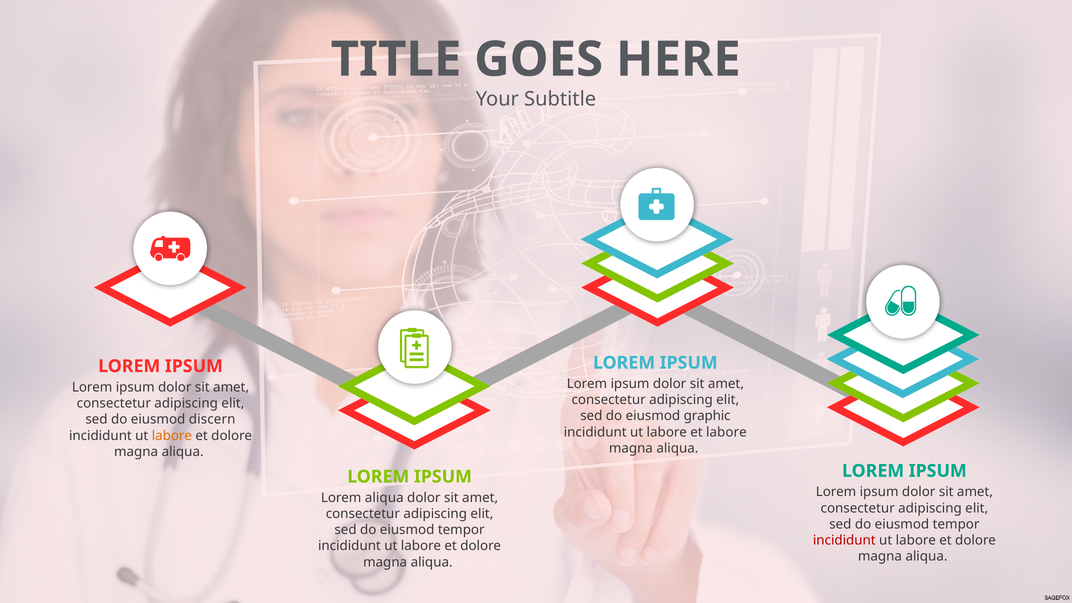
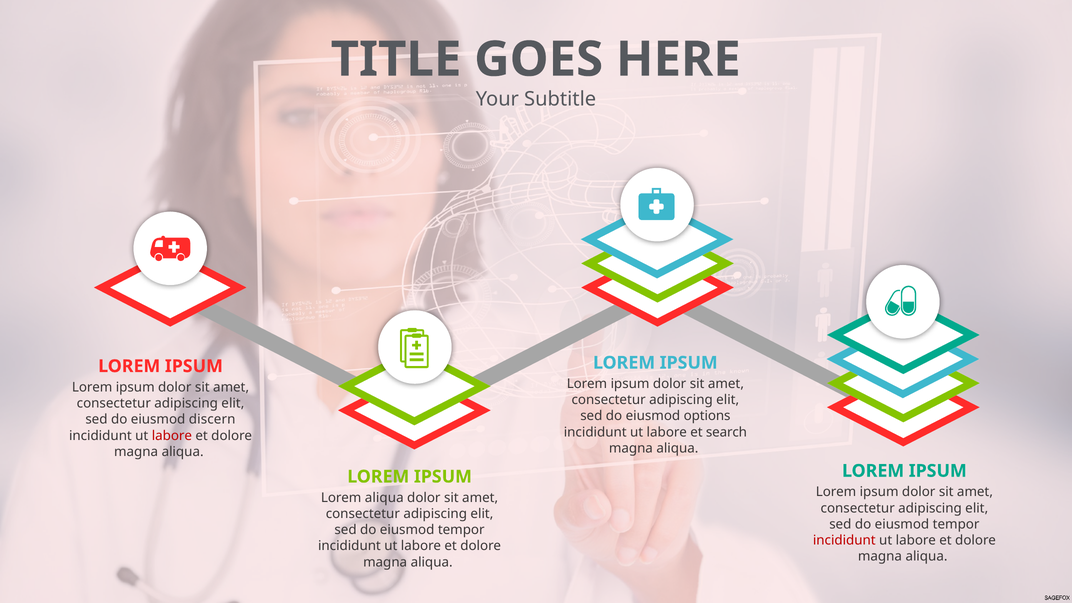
graphic: graphic -> options
et labore: labore -> search
labore at (172, 436) colour: orange -> red
